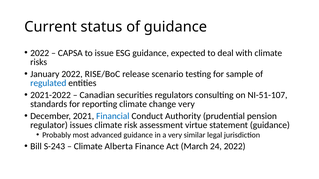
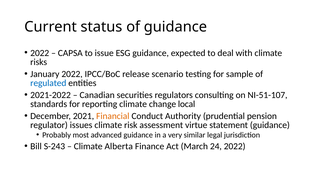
RISE/BoC: RISE/BoC -> IPCC/BoC
change very: very -> local
Financial colour: blue -> orange
